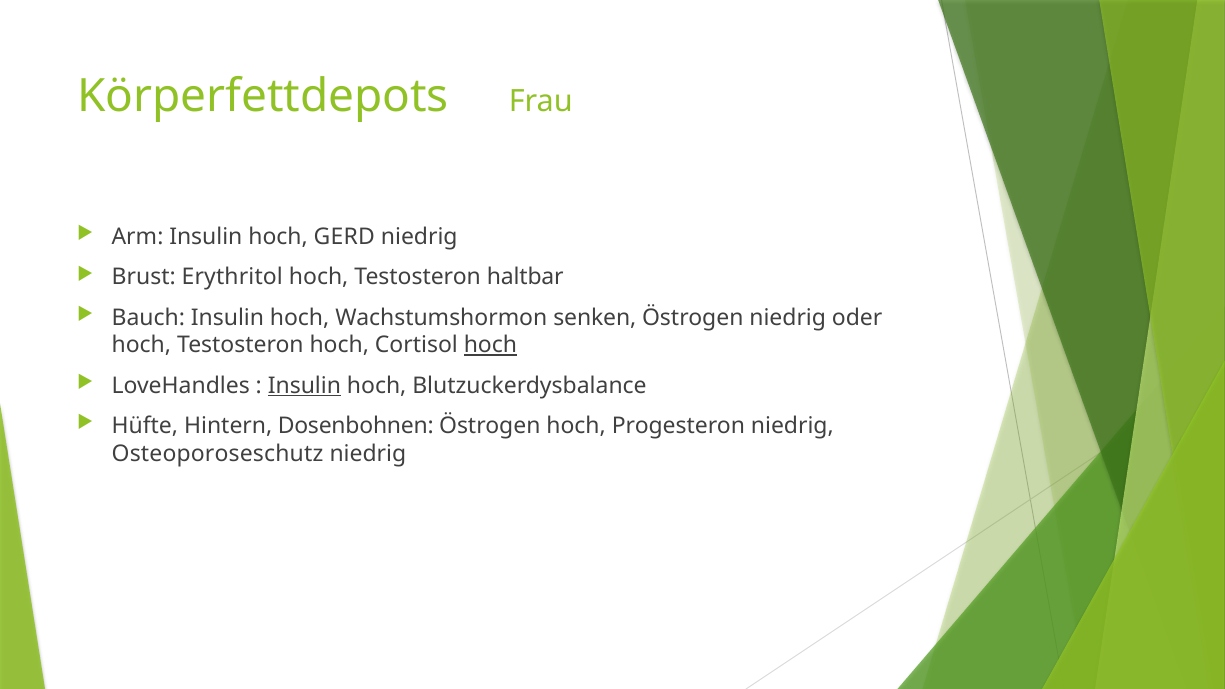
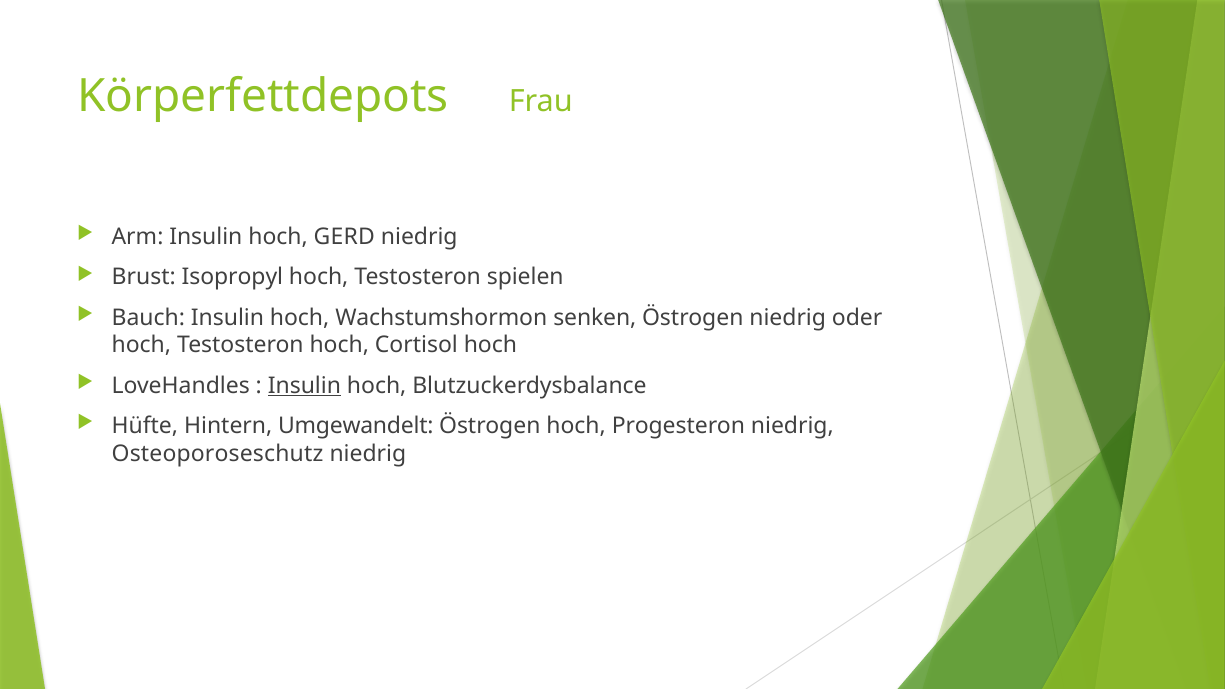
Erythritol: Erythritol -> Isopropyl
haltbar: haltbar -> spielen
hoch at (490, 345) underline: present -> none
Dosenbohnen: Dosenbohnen -> Umgewandelt
